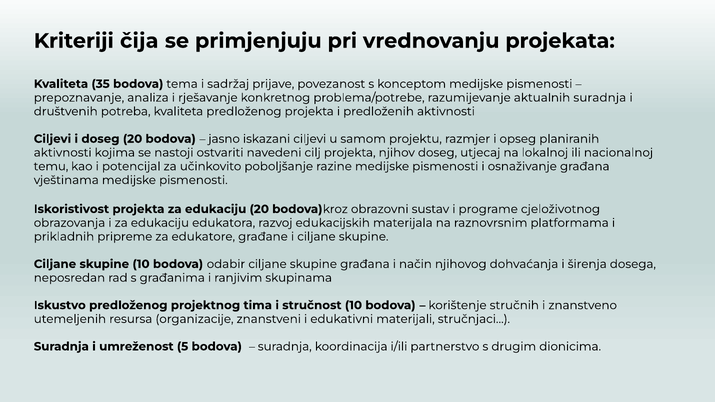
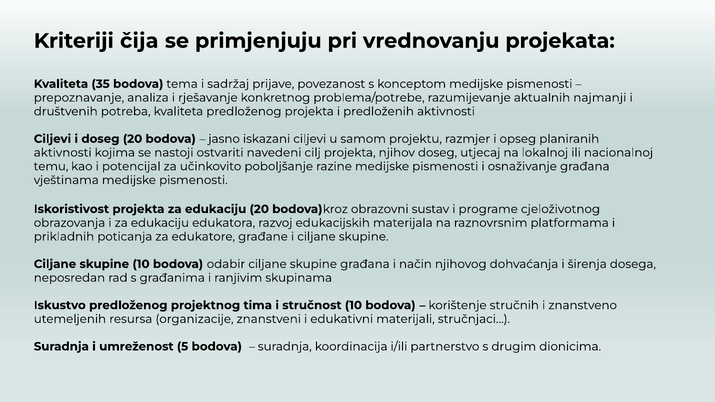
aktualnih suradnja: suradnja -> najmanji
pripreme: pripreme -> poticanja
